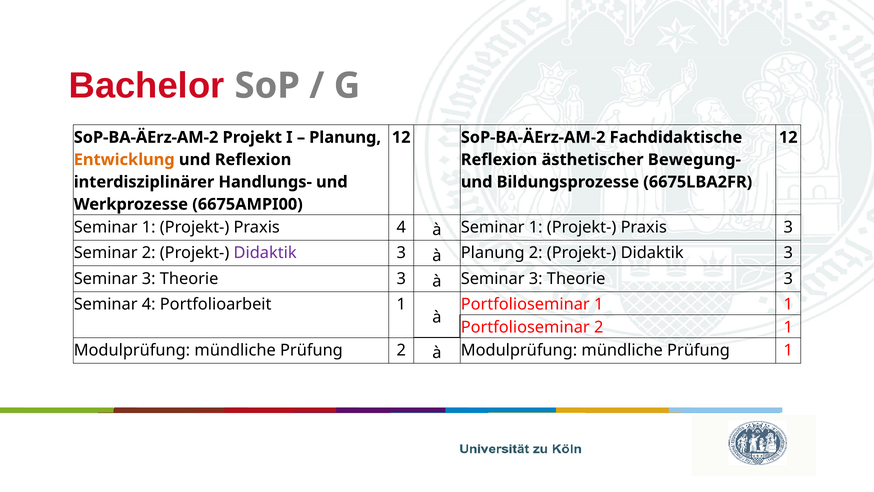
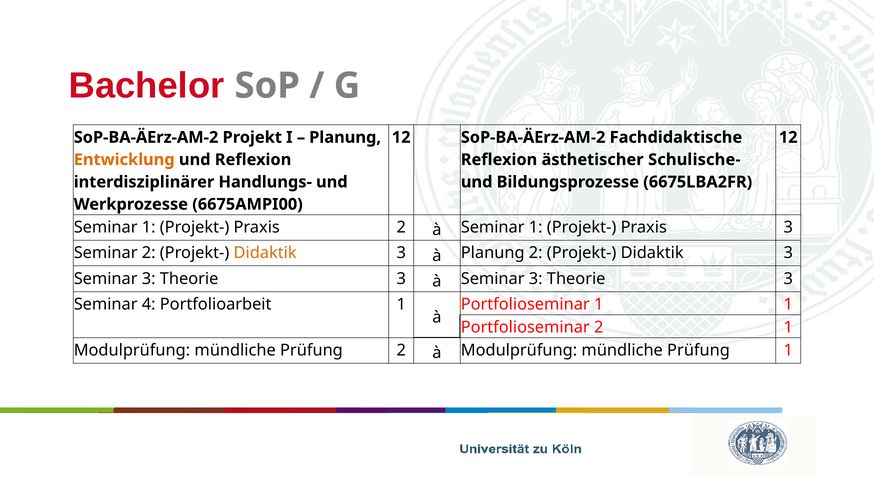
Bewegung-: Bewegung- -> Schulische-
Praxis 4: 4 -> 2
Didaktik at (265, 253) colour: purple -> orange
